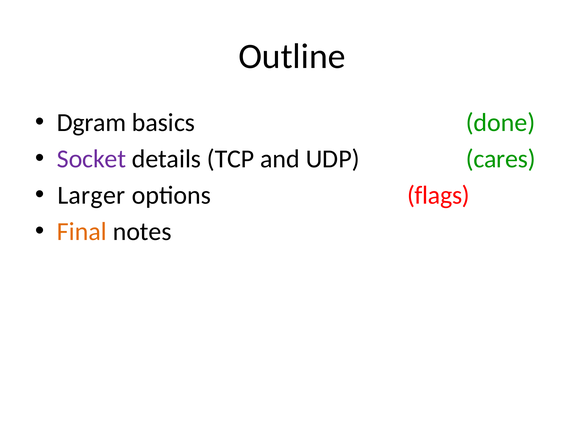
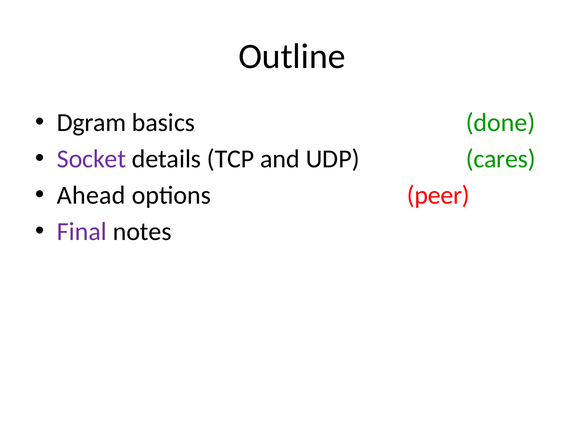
Larger: Larger -> Ahead
flags: flags -> peer
Final colour: orange -> purple
